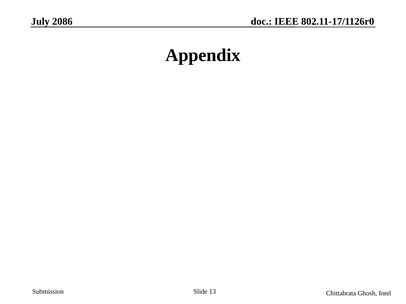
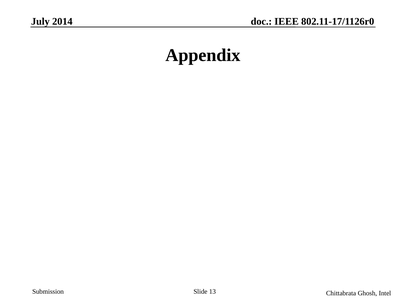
2086: 2086 -> 2014
